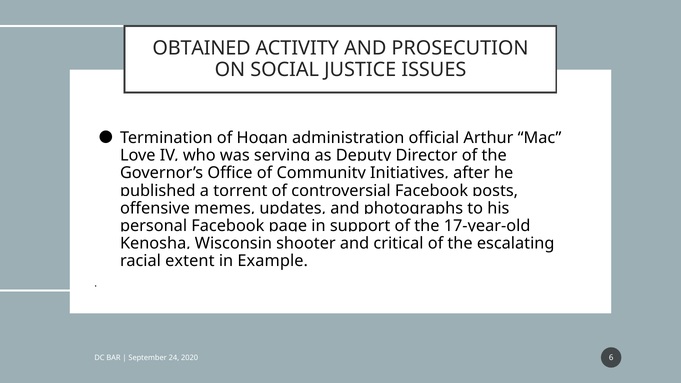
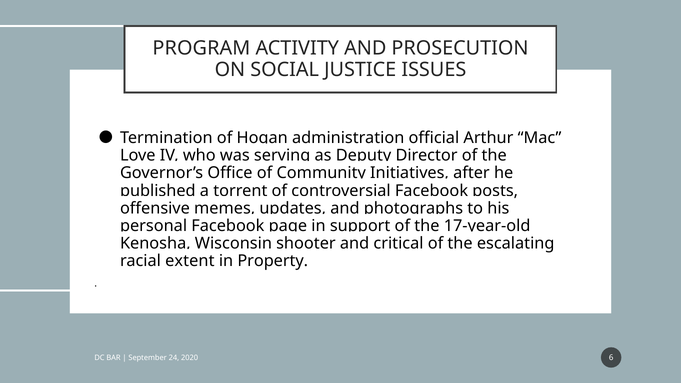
OBTAINED: OBTAINED -> PROGRAM
Example: Example -> Property
